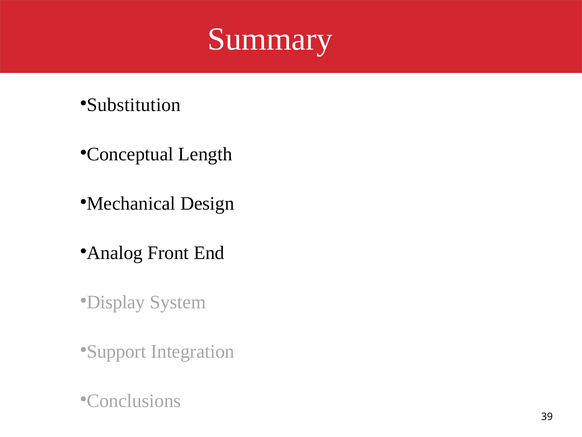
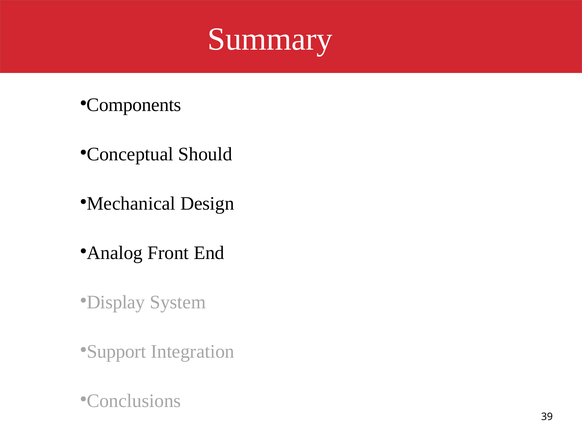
Substitution: Substitution -> Components
Length: Length -> Should
